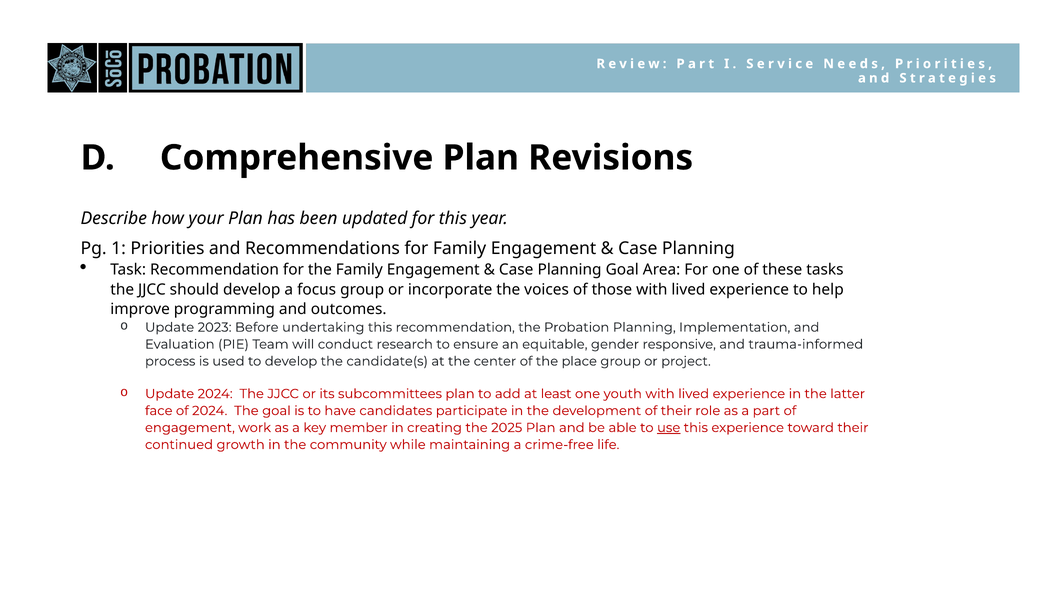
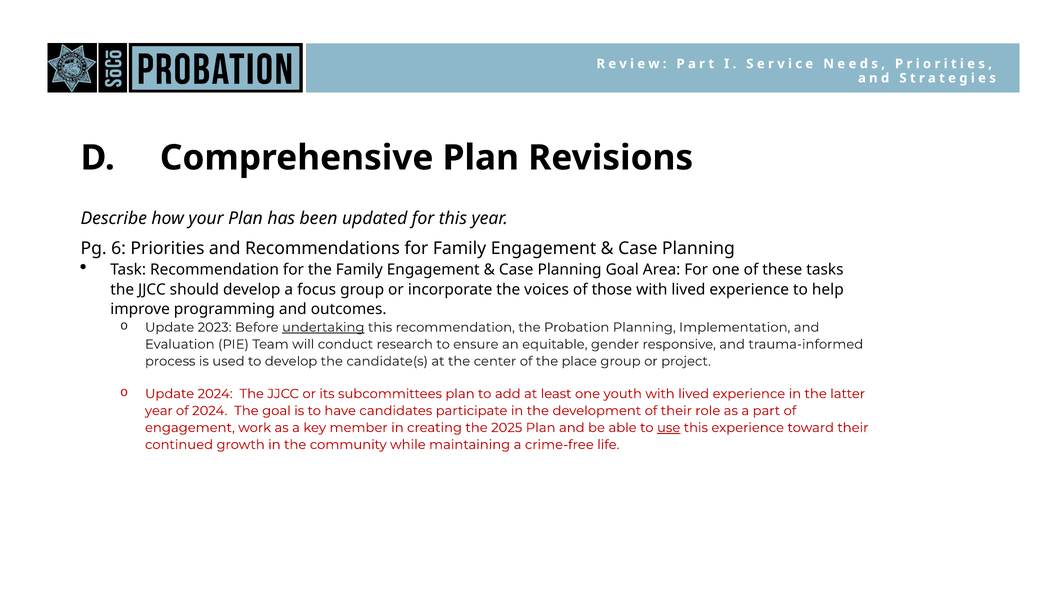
1: 1 -> 6
undertaking underline: none -> present
face at (159, 410): face -> year
